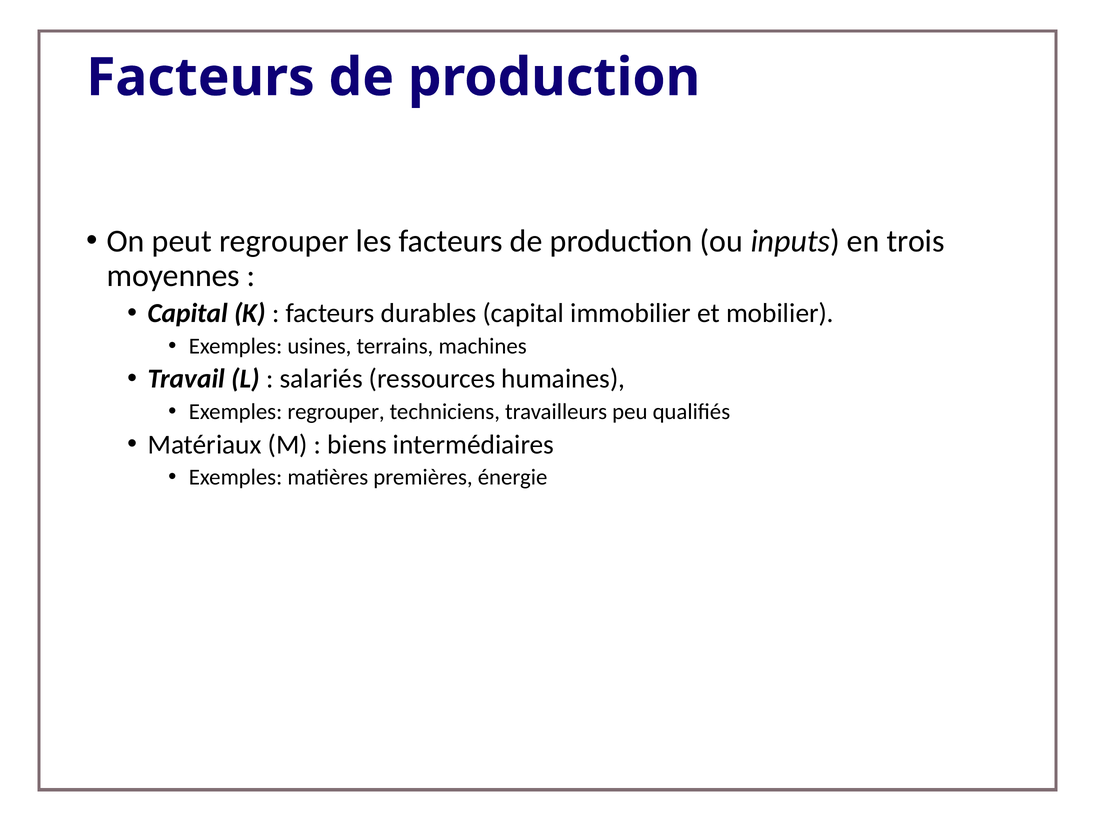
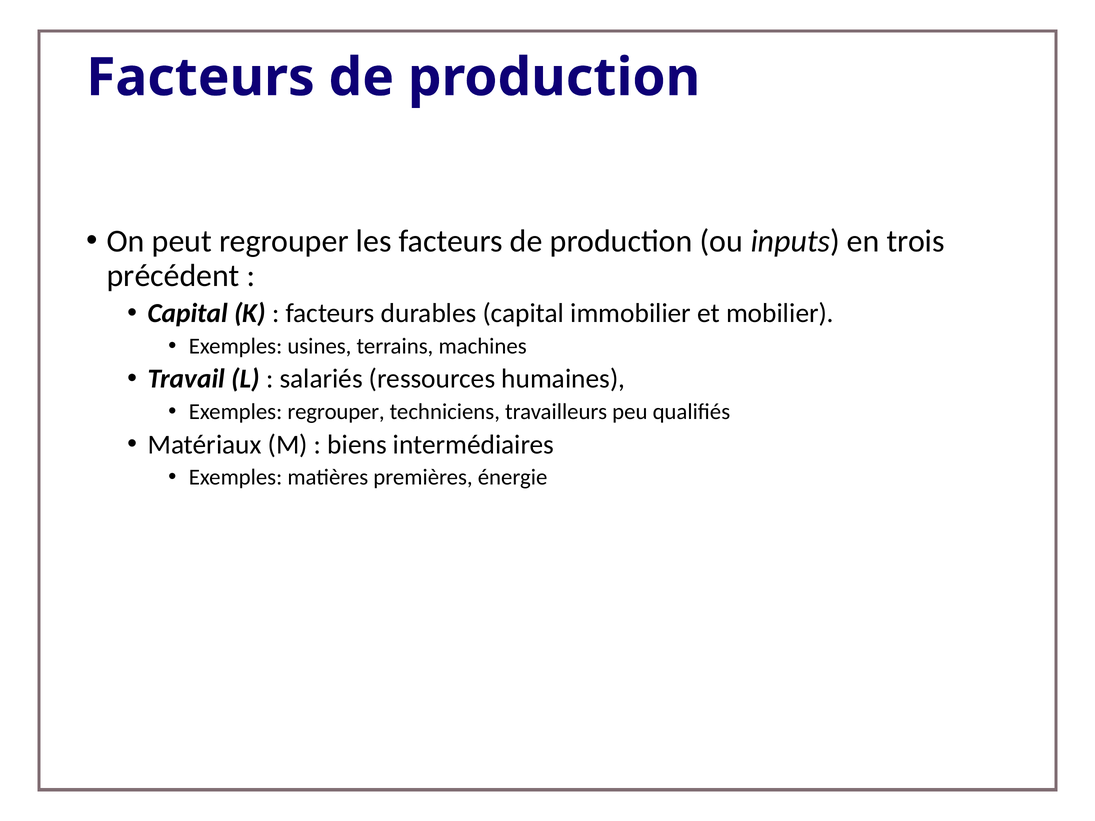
moyennes: moyennes -> précédent
